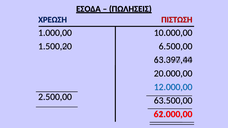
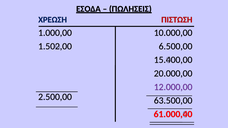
1.500,20: 1.500,20 -> 1.502,00
63.397,44: 63.397,44 -> 15.400,00
12.000,00 colour: blue -> purple
62.000,00: 62.000,00 -> 61.000,40
